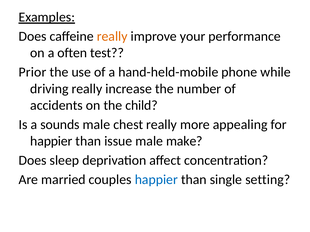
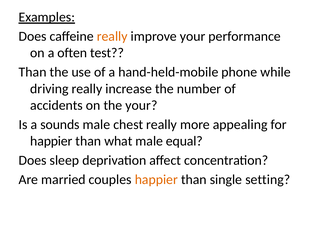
Prior at (33, 72): Prior -> Than
the child: child -> your
issue: issue -> what
make: make -> equal
happier at (156, 180) colour: blue -> orange
